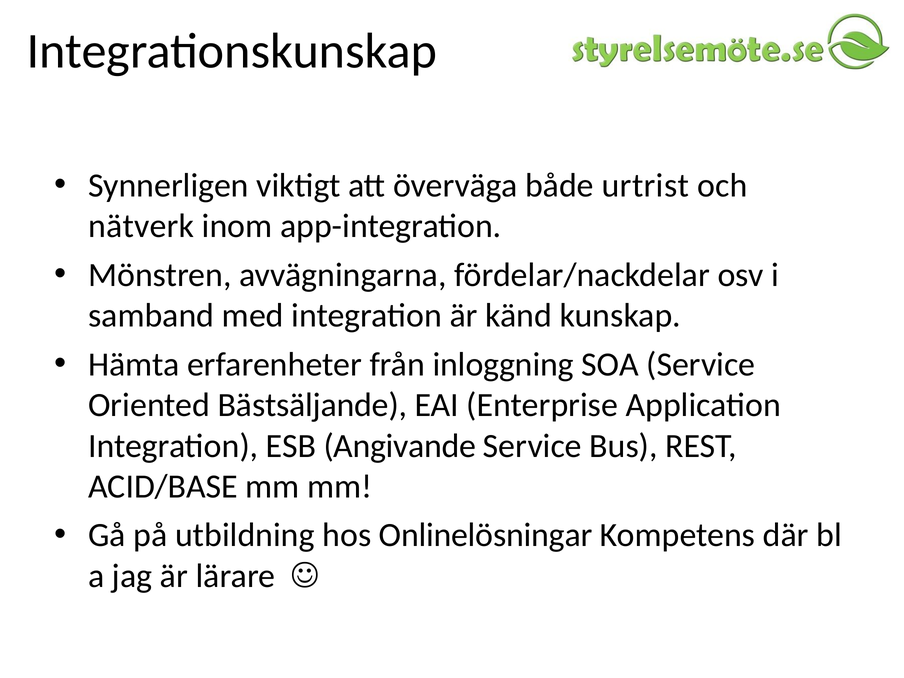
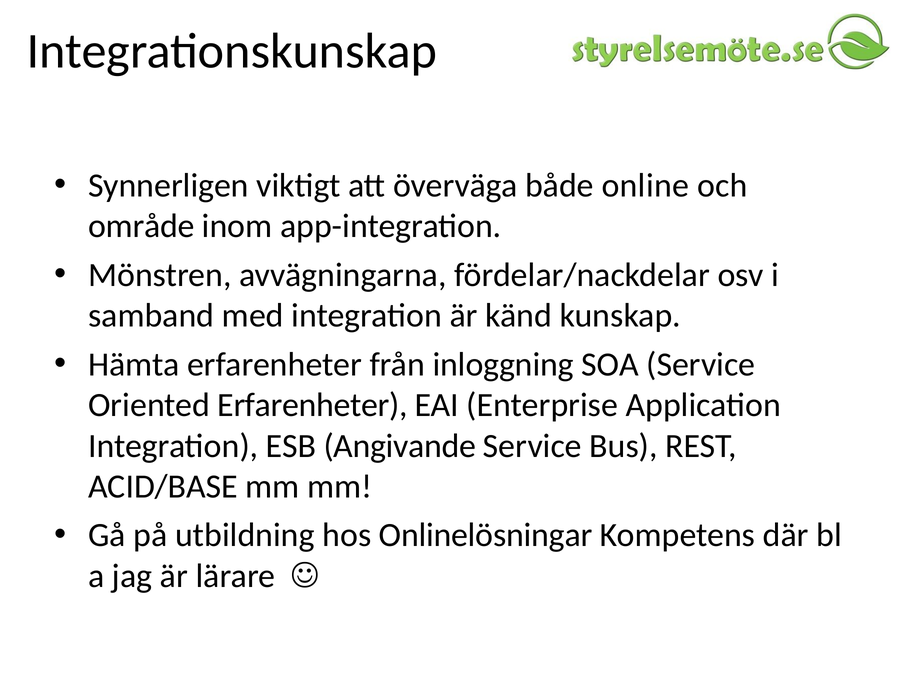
urtrist: urtrist -> online
nätverk: nätverk -> område
Oriented Bästsäljande: Bästsäljande -> Erfarenheter
